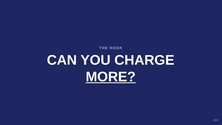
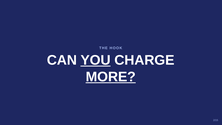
YOU underline: none -> present
